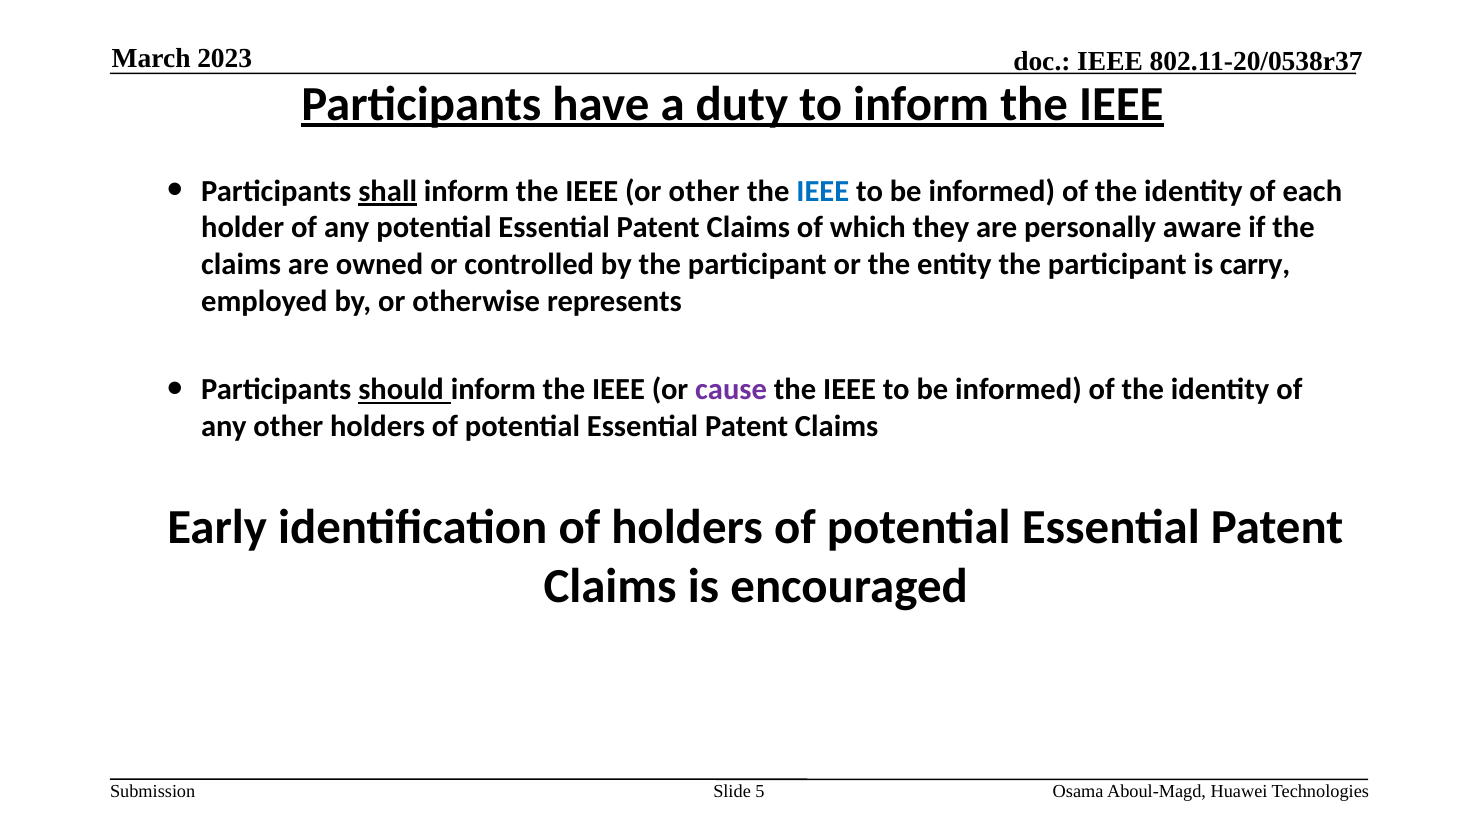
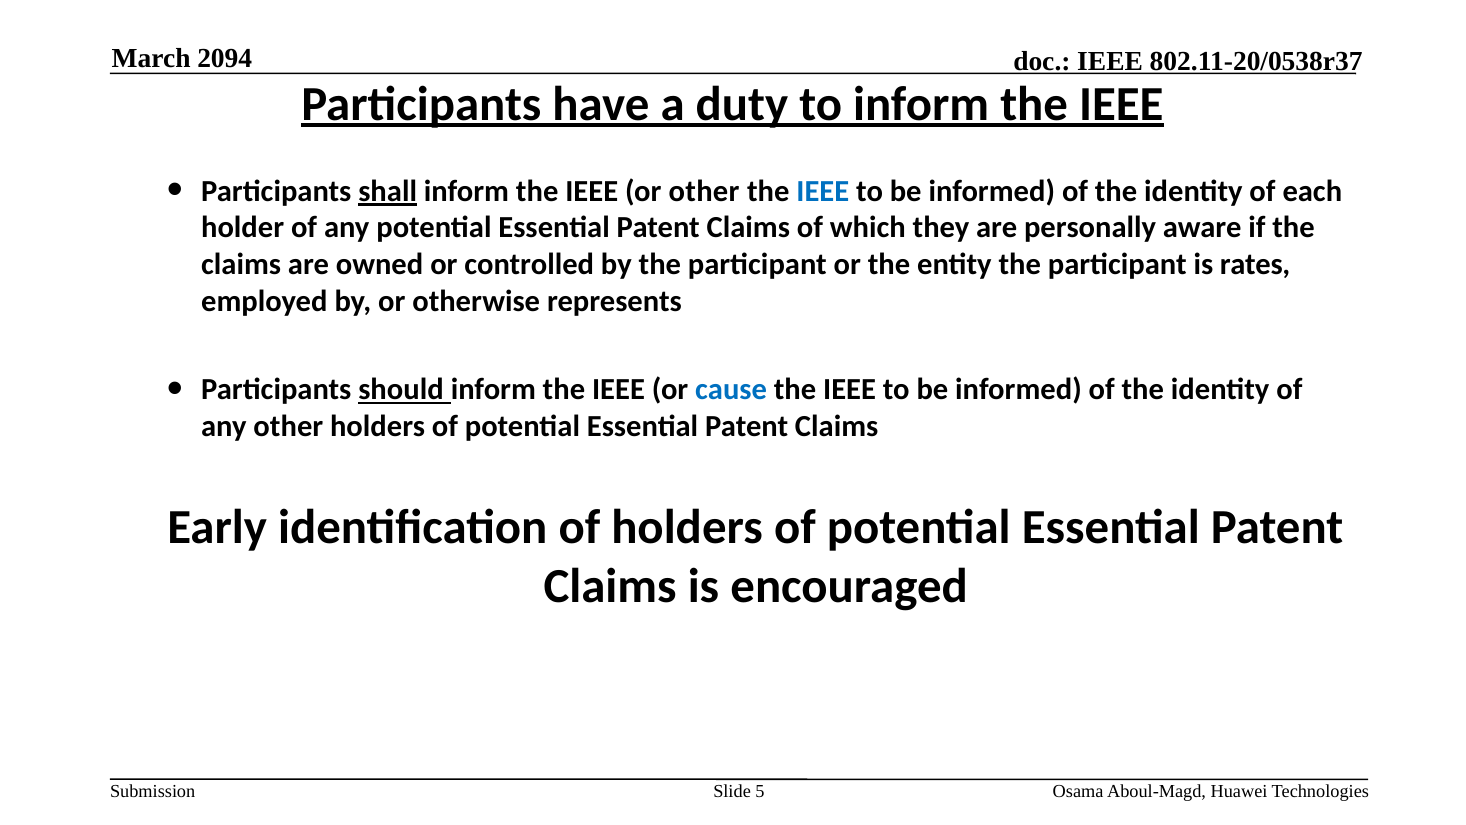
2023: 2023 -> 2094
carry: carry -> rates
cause colour: purple -> blue
